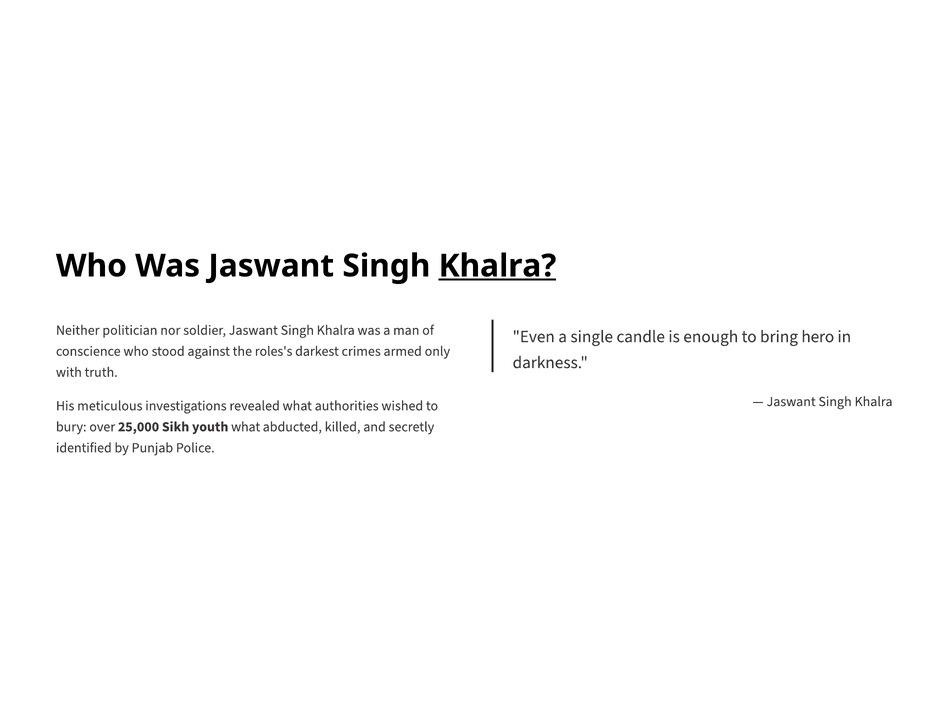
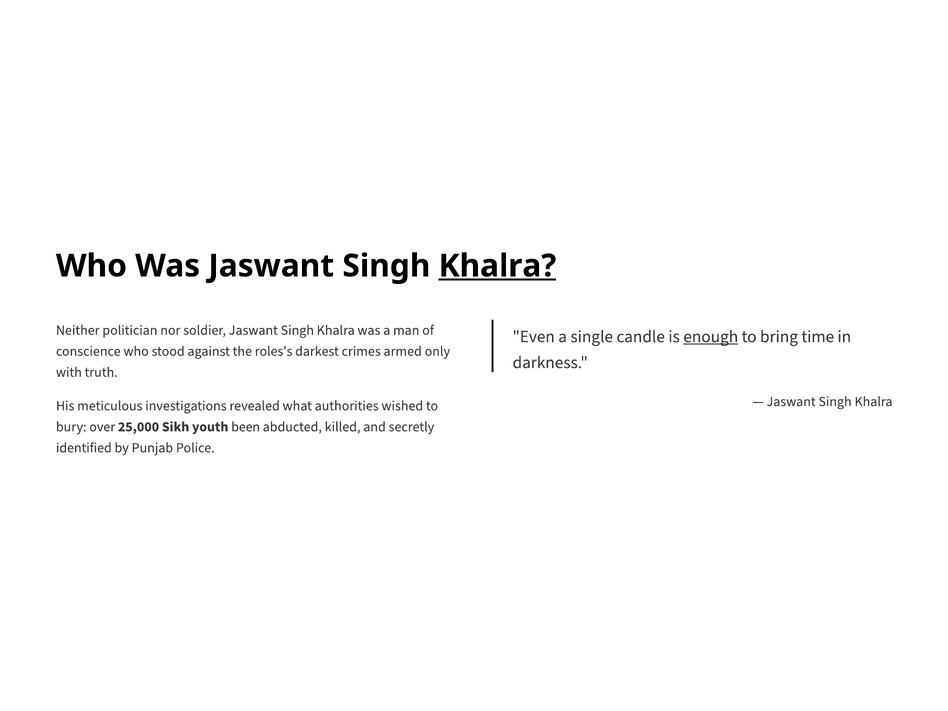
enough underline: none -> present
hero: hero -> time
youth what: what -> been
